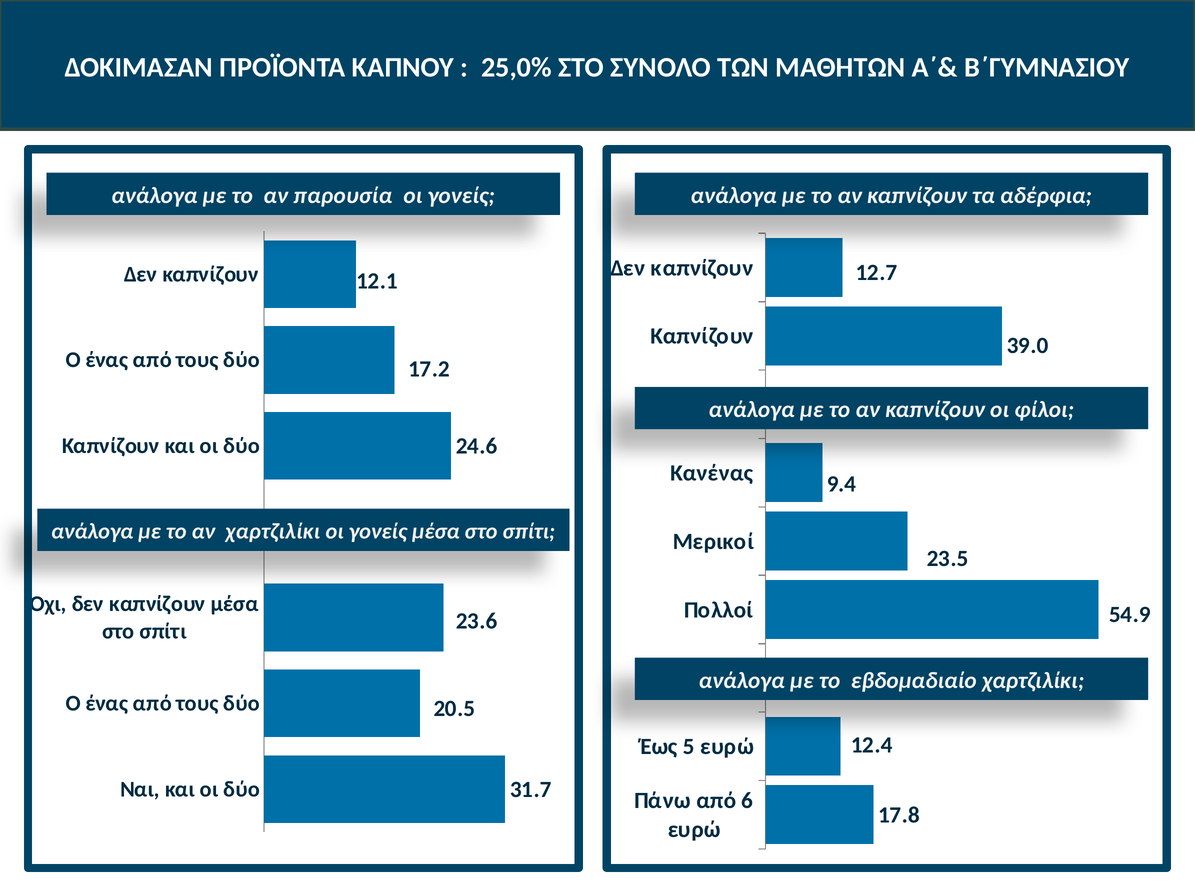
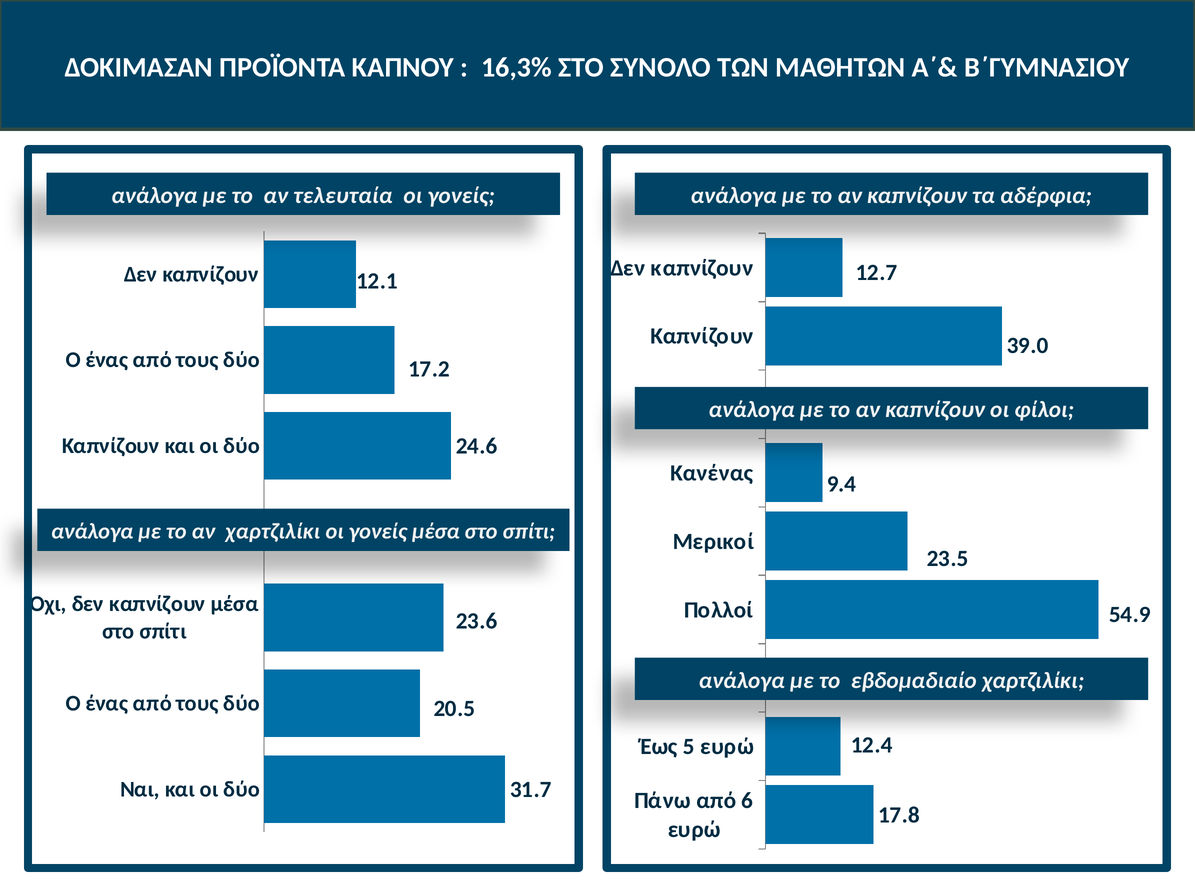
25,0%: 25,0% -> 16,3%
παρουσία: παρουσία -> τελευταία
